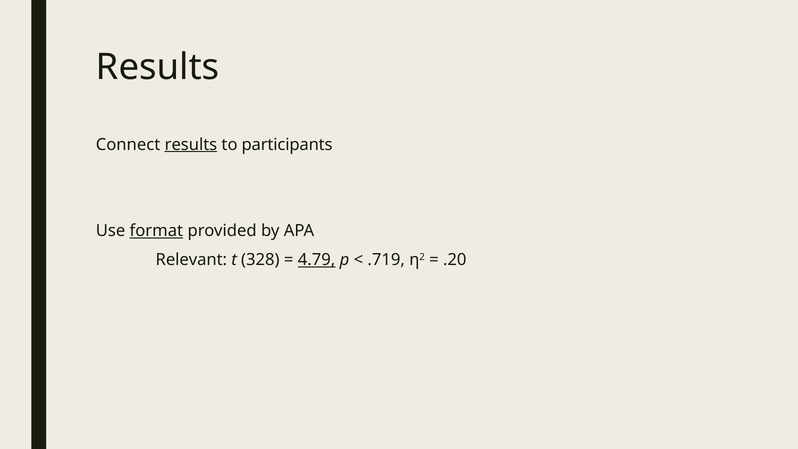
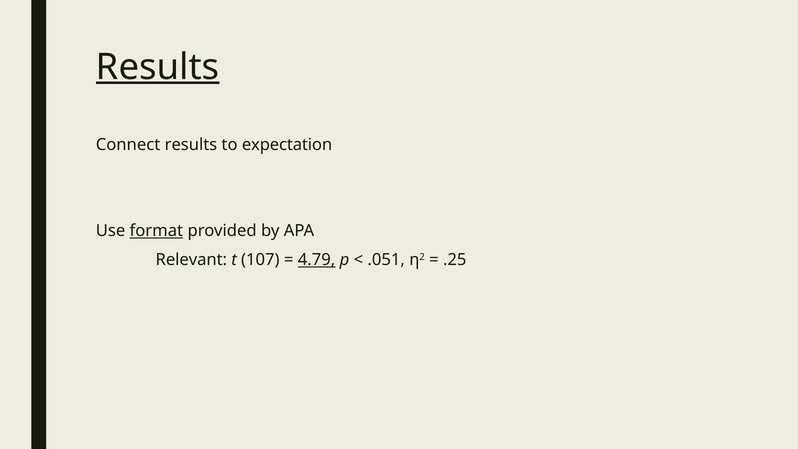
Results at (158, 67) underline: none -> present
results at (191, 144) underline: present -> none
participants: participants -> expectation
328: 328 -> 107
.719: .719 -> .051
.20: .20 -> .25
